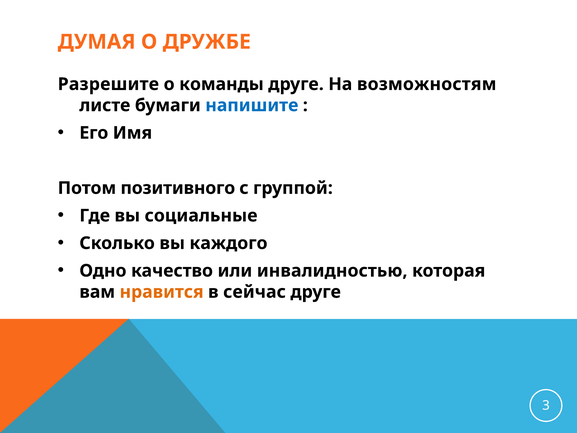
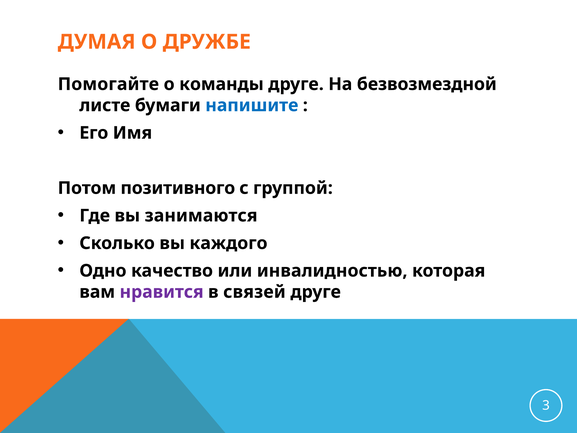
Разрешите: Разрешите -> Помогайте
возможностям: возможностям -> безвозмездной
социальные: социальные -> занимаются
нравится colour: orange -> purple
сейчас: сейчас -> связей
